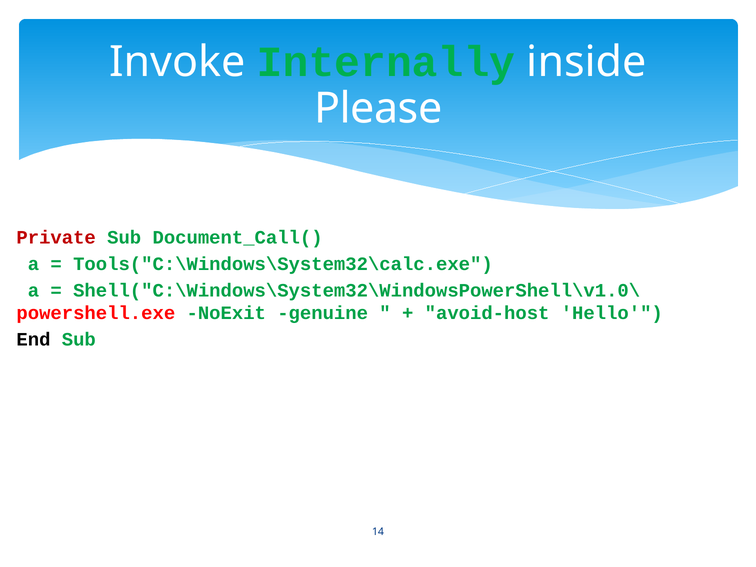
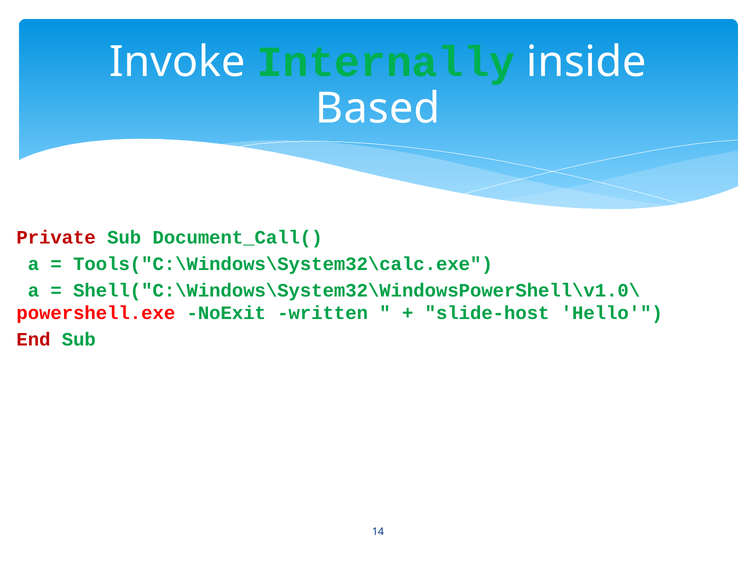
Please: Please -> Based
genuine: genuine -> written
avoid-host: avoid-host -> slide-host
End colour: black -> red
